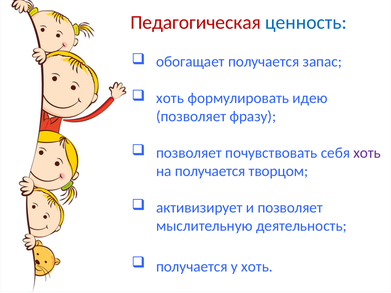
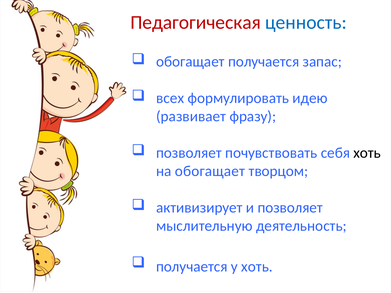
хоть at (170, 98): хоть -> всех
позволяет at (191, 117): позволяет -> развивает
хоть at (367, 153) colour: purple -> black
на получается: получается -> обогащает
